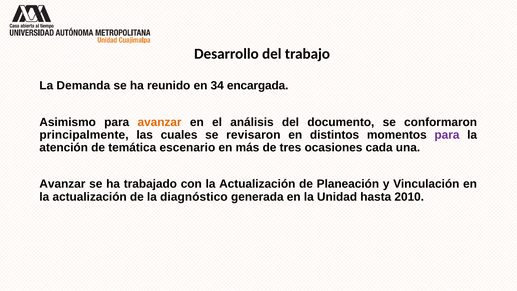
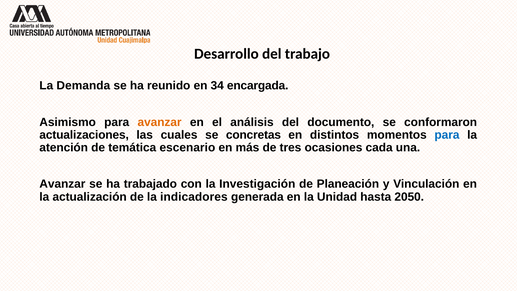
principalmente: principalmente -> actualizaciones
revisaron: revisaron -> concretas
para at (447, 135) colour: purple -> blue
con la Actualización: Actualización -> Investigación
diagnóstico: diagnóstico -> indicadores
2010: 2010 -> 2050
